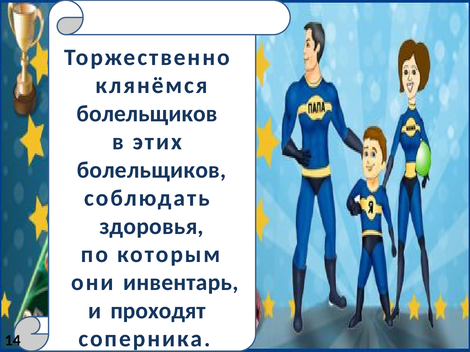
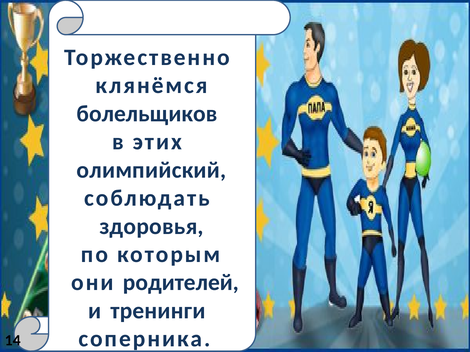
болельщиков at (151, 170): болельщиков -> олимпийский
инвентарь: инвентарь -> родителей
проходят: проходят -> тренинги
